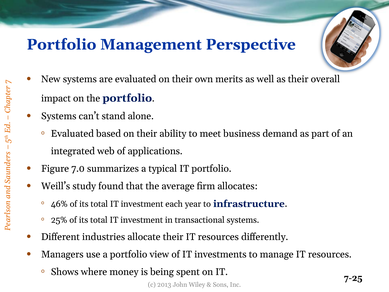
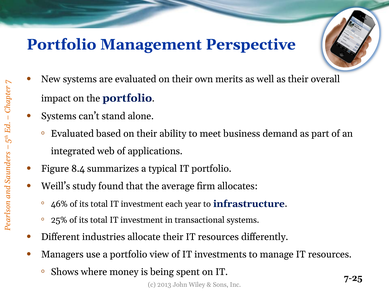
7.0: 7.0 -> 8.4
